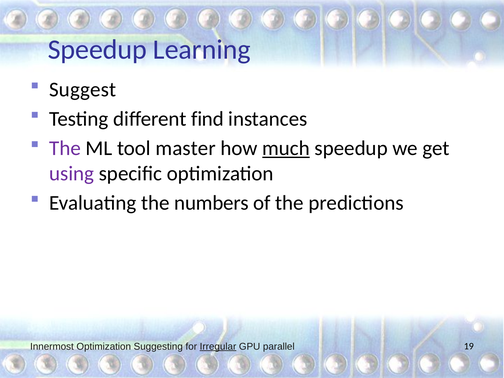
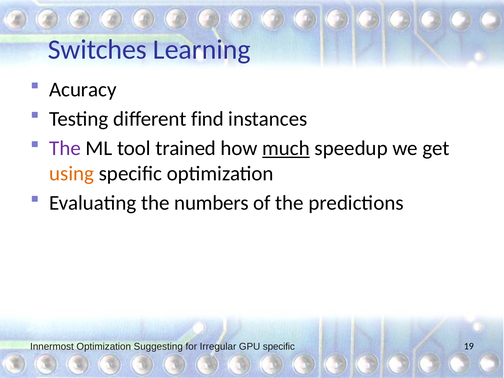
Speedup at (97, 50): Speedup -> Switches
Suggest: Suggest -> Acuracy
master: master -> trained
using colour: purple -> orange
Irregular underline: present -> none
GPU parallel: parallel -> specific
